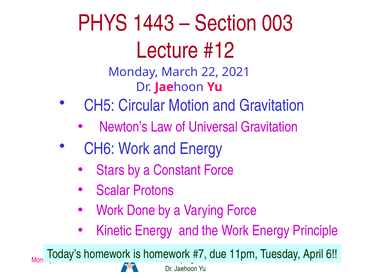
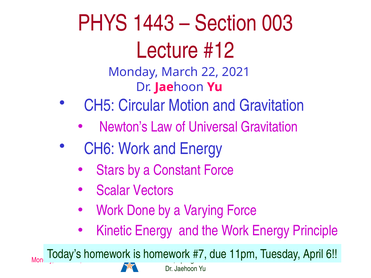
Protons: Protons -> Vectors
